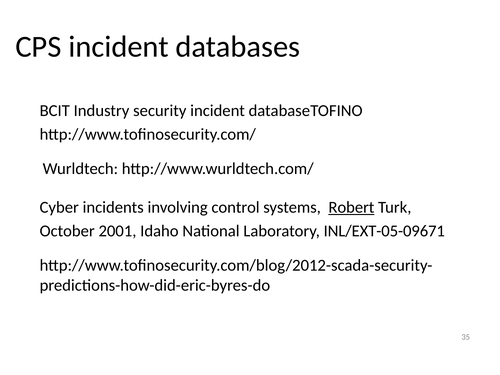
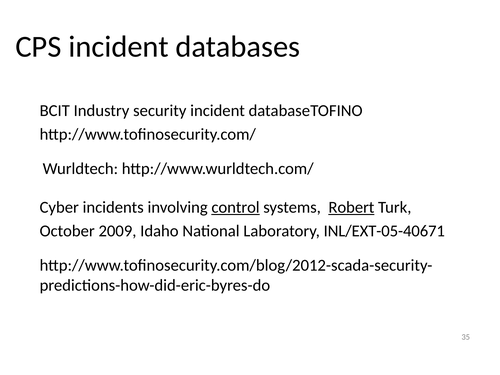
control underline: none -> present
2001: 2001 -> 2009
INL/EXT-05-09671: INL/EXT-05-09671 -> INL/EXT-05-40671
